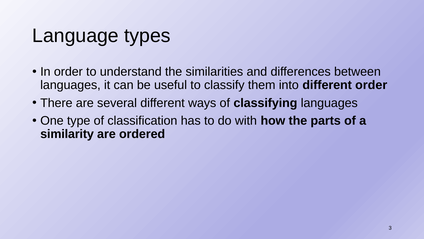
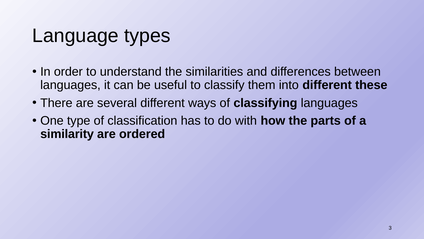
different order: order -> these
